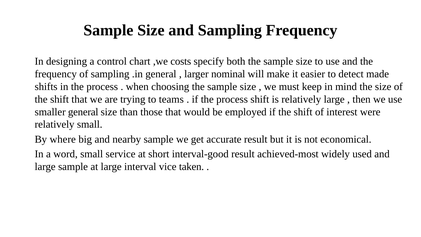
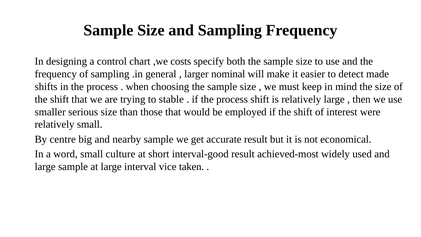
teams: teams -> stable
smaller general: general -> serious
where: where -> centre
service: service -> culture
